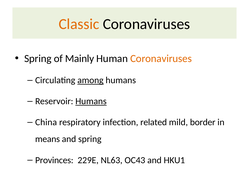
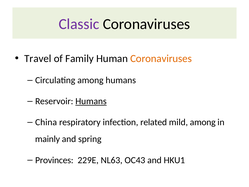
Classic colour: orange -> purple
Spring at (38, 58): Spring -> Travel
Mainly: Mainly -> Family
among at (90, 80) underline: present -> none
mild border: border -> among
means: means -> mainly
